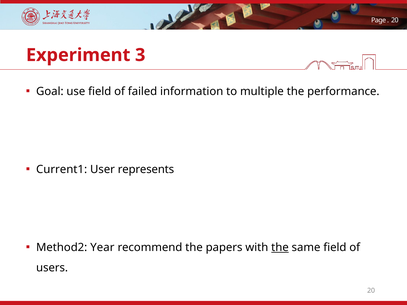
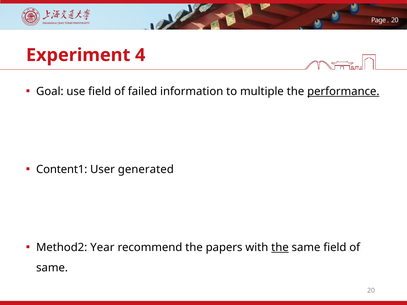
3: 3 -> 4
performance underline: none -> present
Current1: Current1 -> Content1
represents: represents -> generated
users at (52, 268): users -> same
